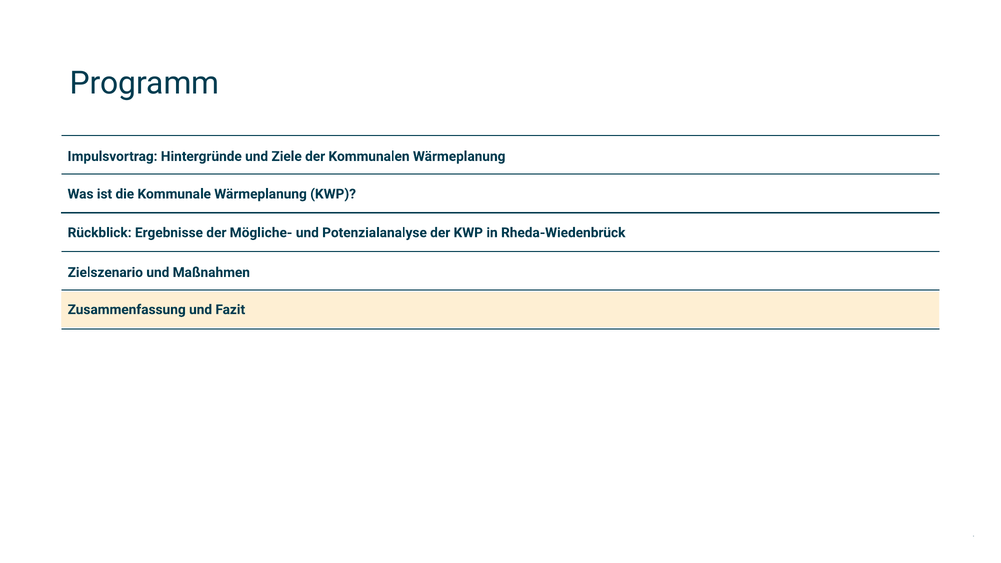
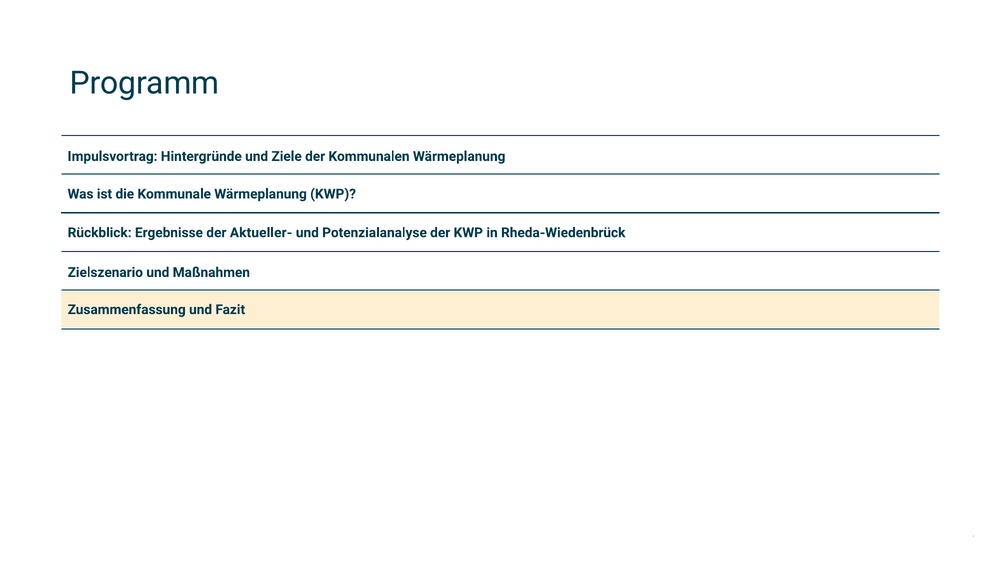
Mögliche-: Mögliche- -> Aktueller-
